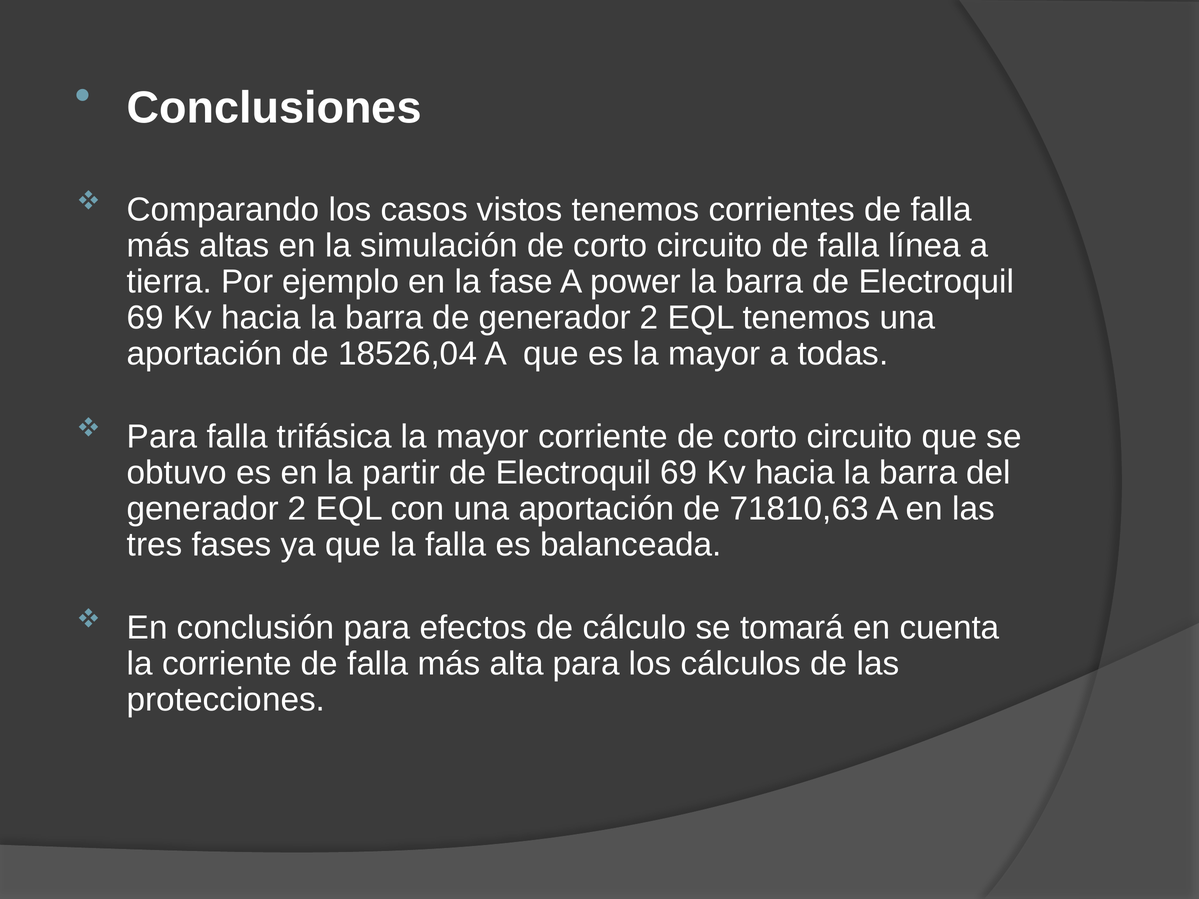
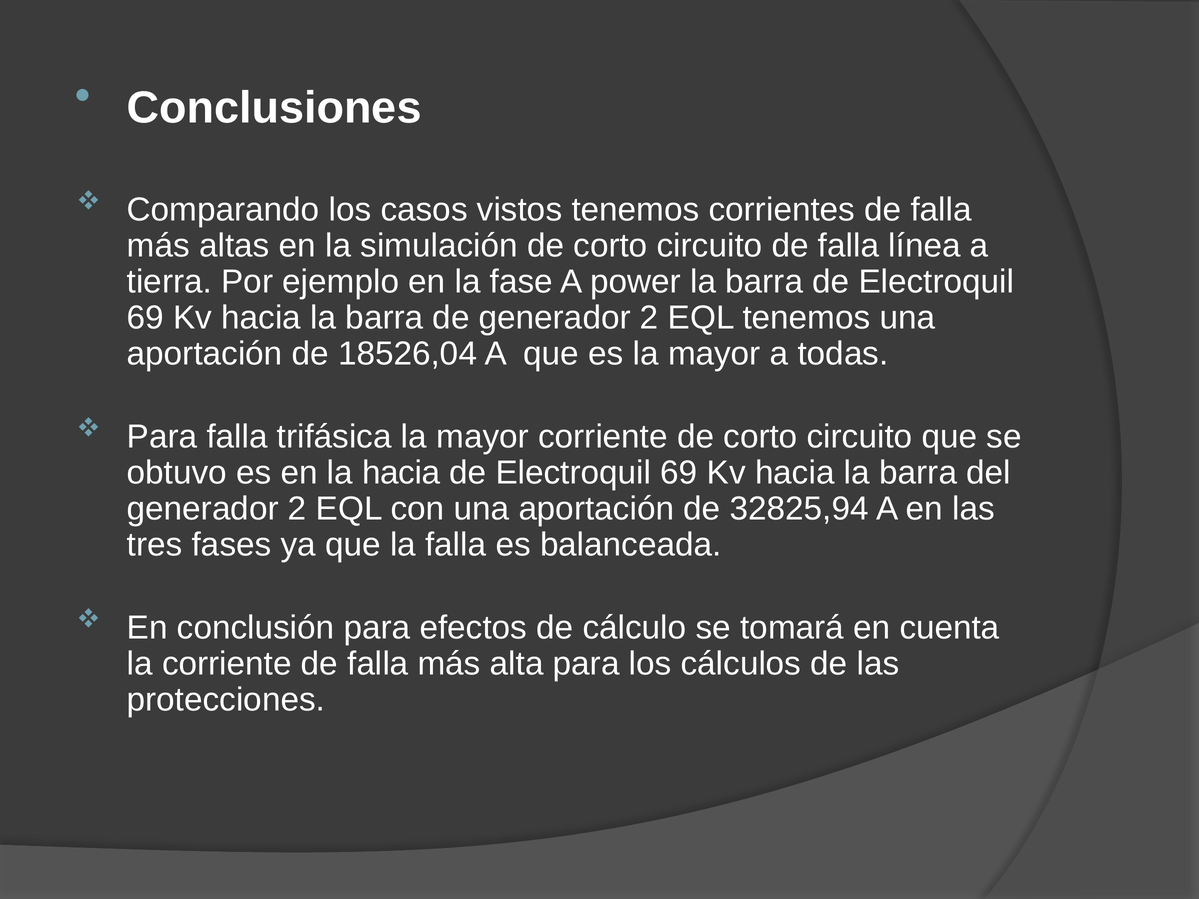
la partir: partir -> hacia
71810,63: 71810,63 -> 32825,94
